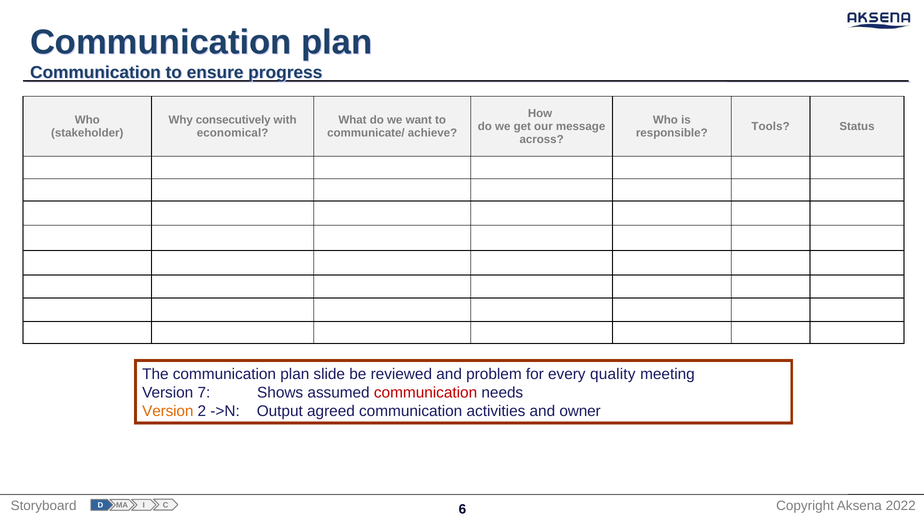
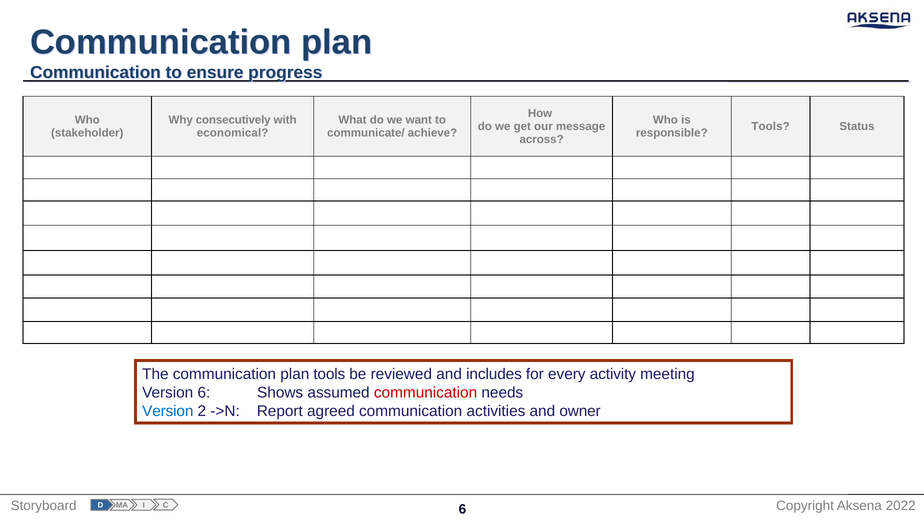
plan slide: slide -> tools
problem: problem -> includes
quality: quality -> activity
Version 7: 7 -> 6
Version at (168, 411) colour: orange -> blue
Output: Output -> Report
